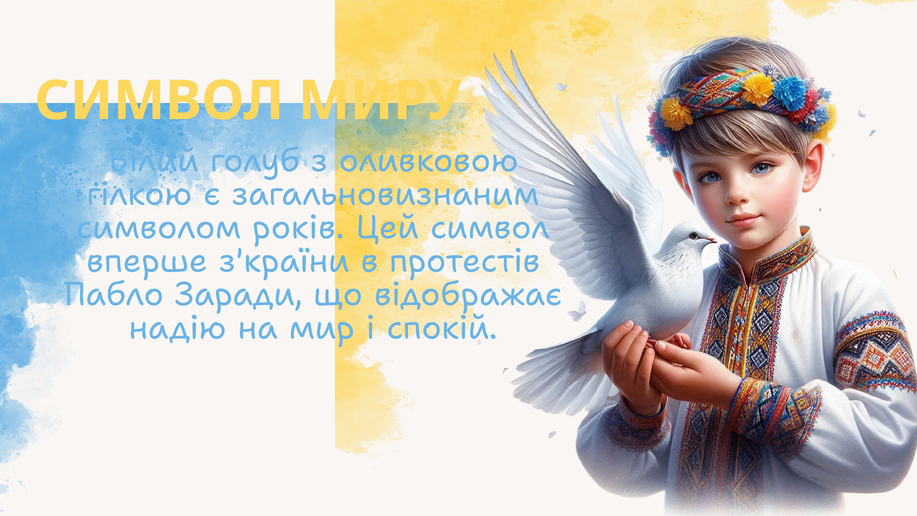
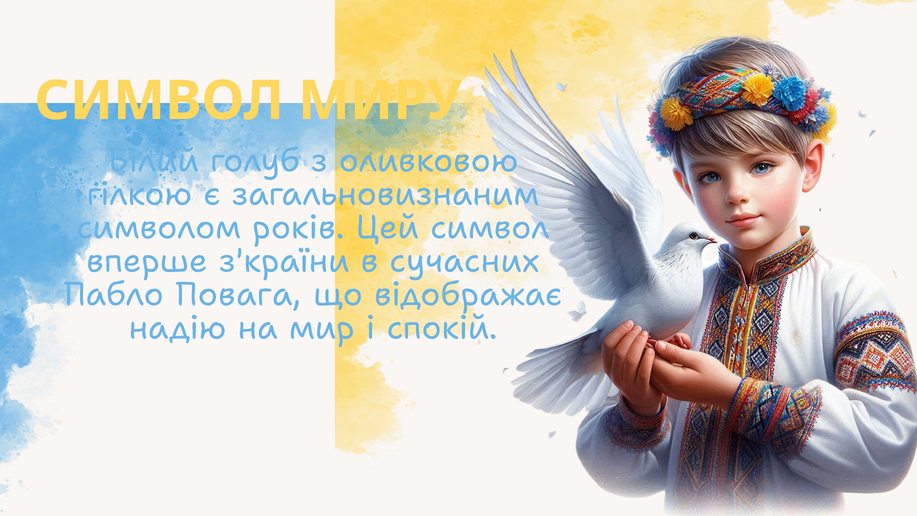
протестів: протестів -> сучасних
Заради: Заради -> Повага
